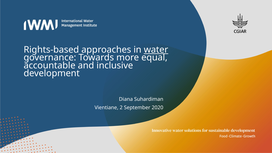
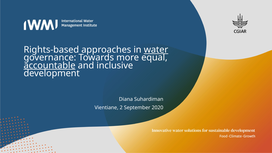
accountable underline: none -> present
